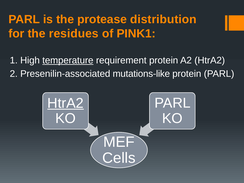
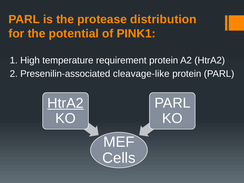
residues: residues -> potential
temperature underline: present -> none
mutations-like: mutations-like -> cleavage-like
